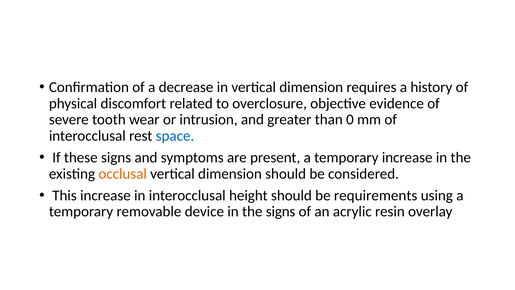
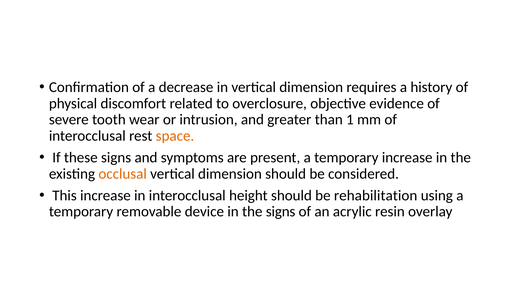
0: 0 -> 1
space colour: blue -> orange
requirements: requirements -> rehabilitation
